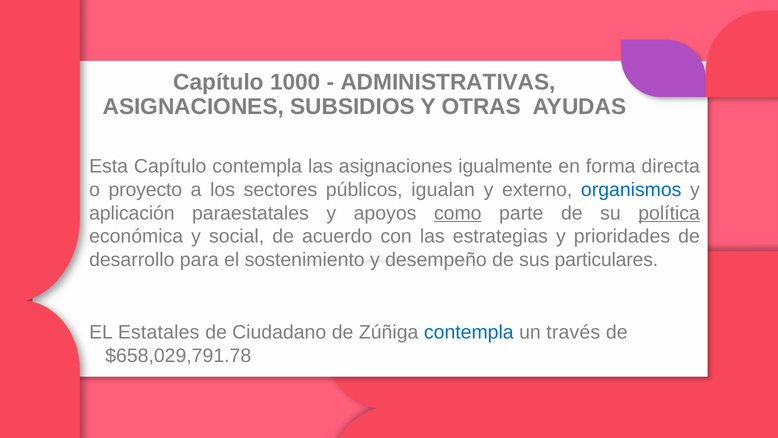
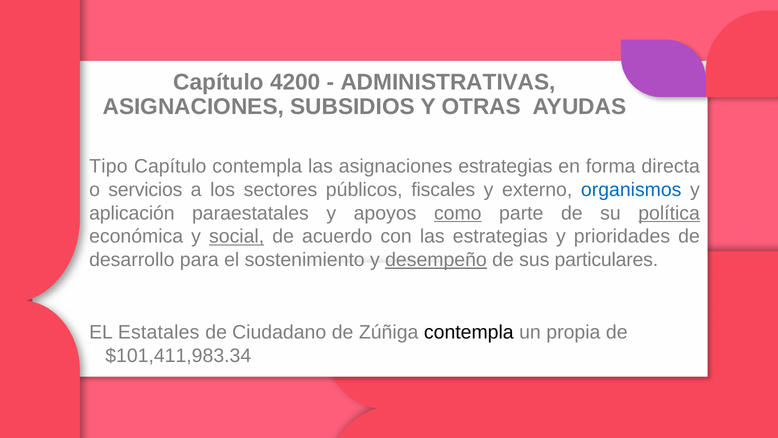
1000: 1000 -> 4200
Esta: Esta -> Tipo
asignaciones igualmente: igualmente -> estrategias
proyecto: proyecto -> servicios
igualan: igualan -> fiscales
social underline: none -> present
desempeño underline: none -> present
contempla at (469, 332) colour: blue -> black
través: través -> propia
$658,029,791.78: $658,029,791.78 -> $101,411,983.34
